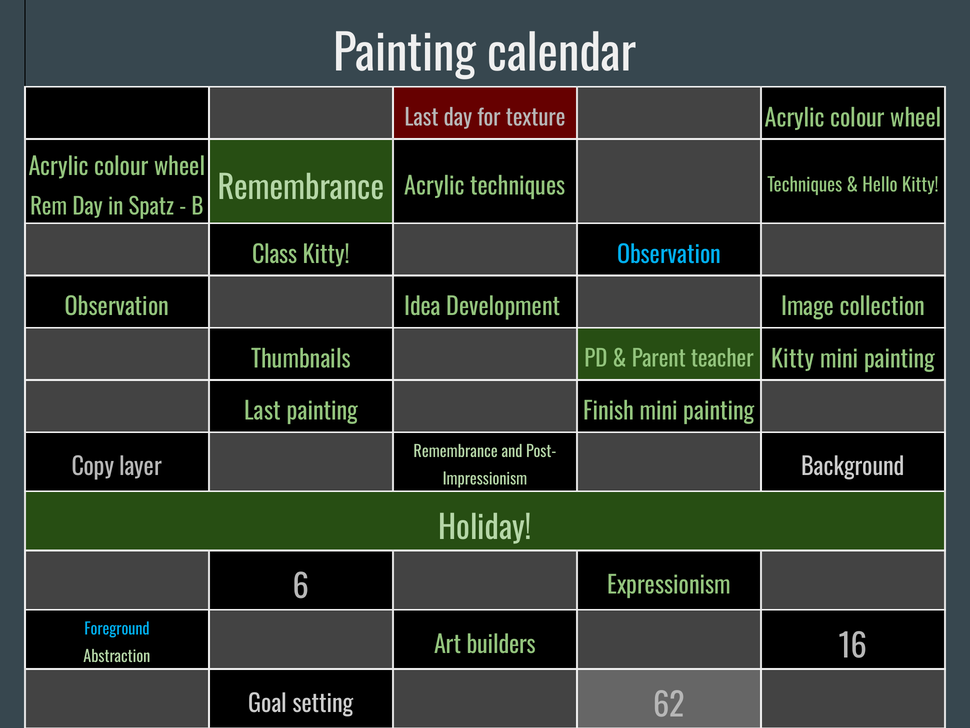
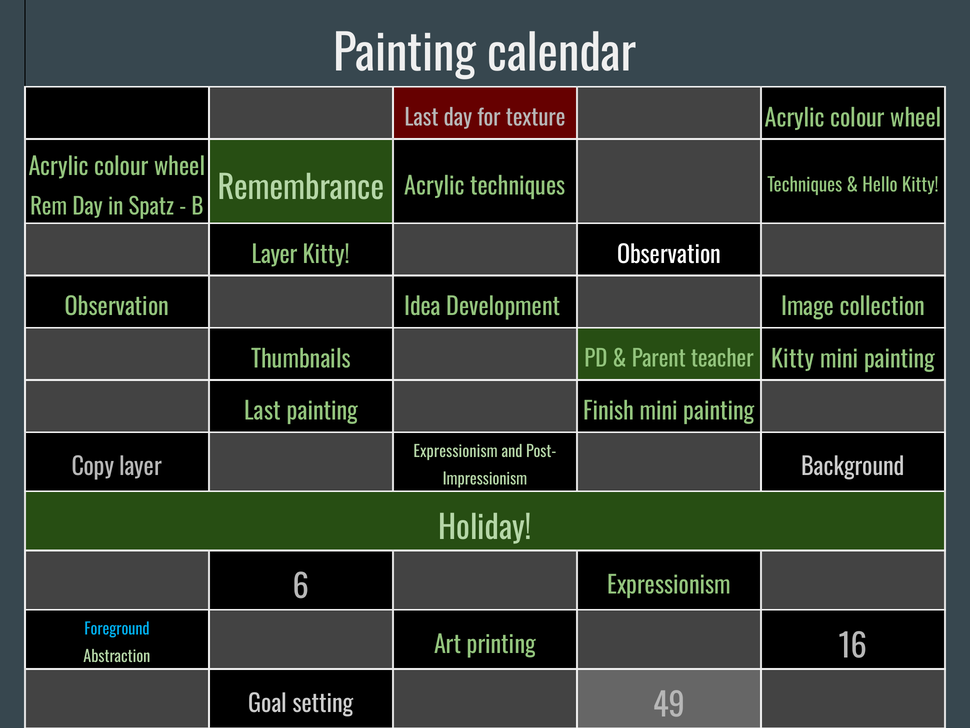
Class at (275, 255): Class -> Layer
Observation at (669, 255) colour: light blue -> white
Remembrance at (456, 451): Remembrance -> Expressionism
builders: builders -> printing
62: 62 -> 49
